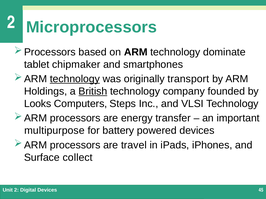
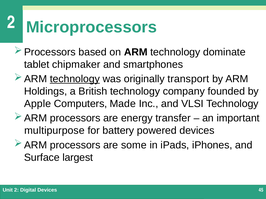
British underline: present -> none
Looks: Looks -> Apple
Steps: Steps -> Made
travel: travel -> some
collect: collect -> largest
